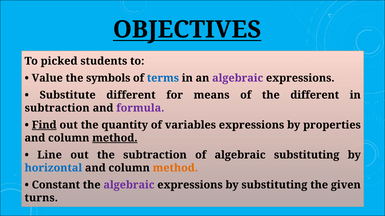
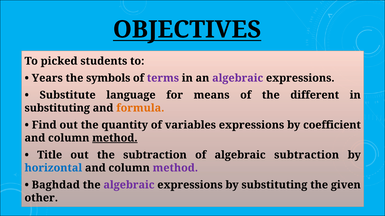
Value: Value -> Years
terms colour: blue -> purple
Substitute different: different -> language
subtraction at (57, 108): subtraction -> substituting
formula colour: purple -> orange
Find underline: present -> none
properties: properties -> coefficient
Line: Line -> Title
algebraic substituting: substituting -> subtraction
method at (175, 168) colour: orange -> purple
Constant: Constant -> Baghdad
turns: turns -> other
